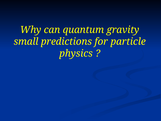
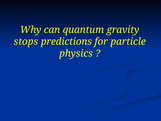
small: small -> stops
